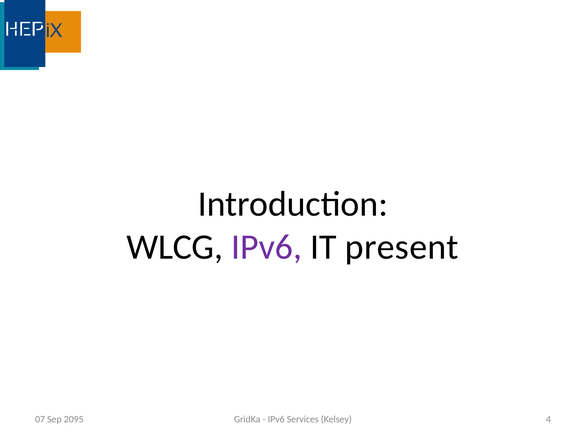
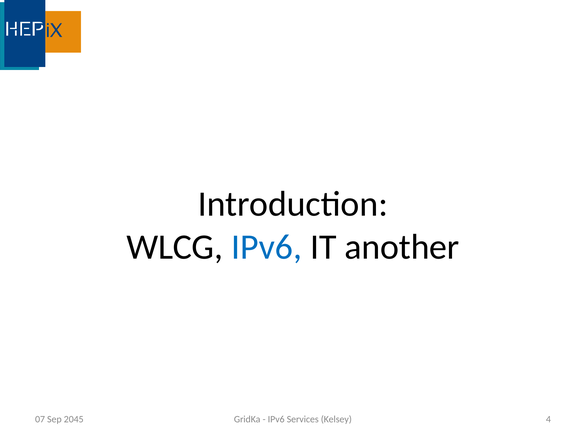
IPv6 at (267, 247) colour: purple -> blue
present: present -> another
2095: 2095 -> 2045
